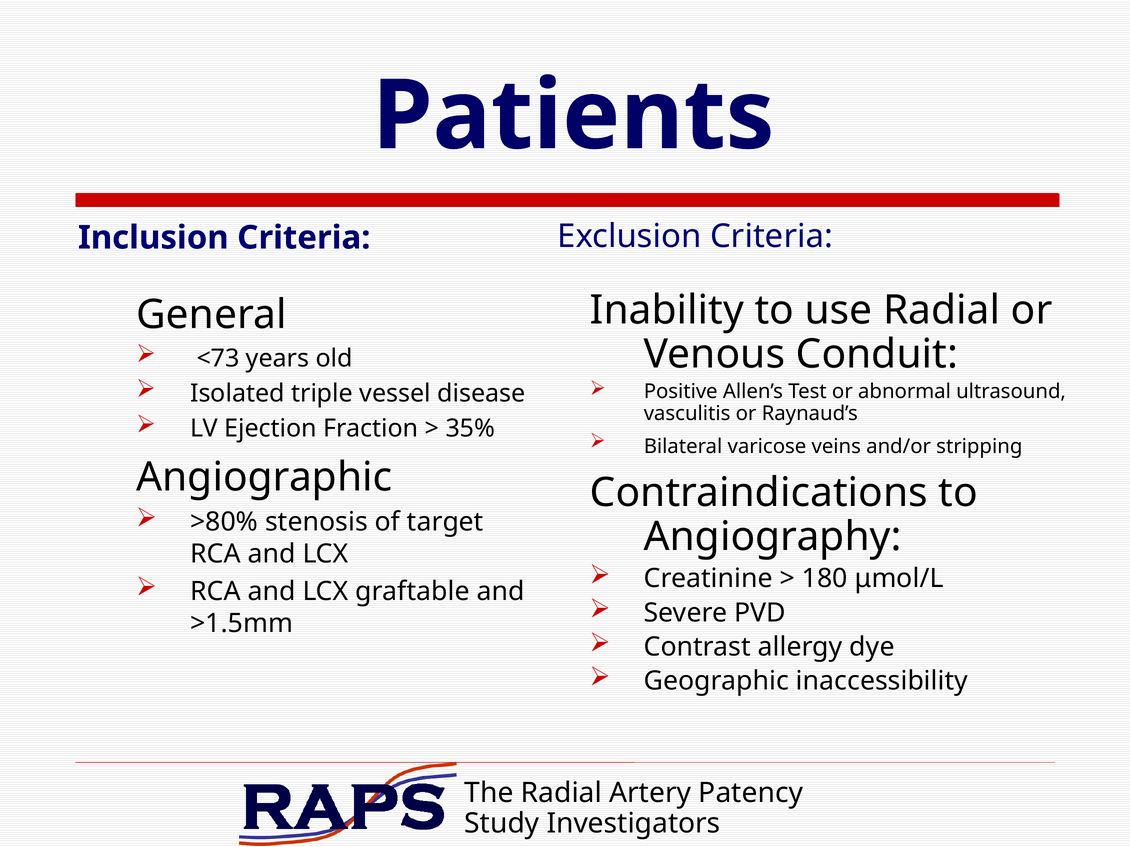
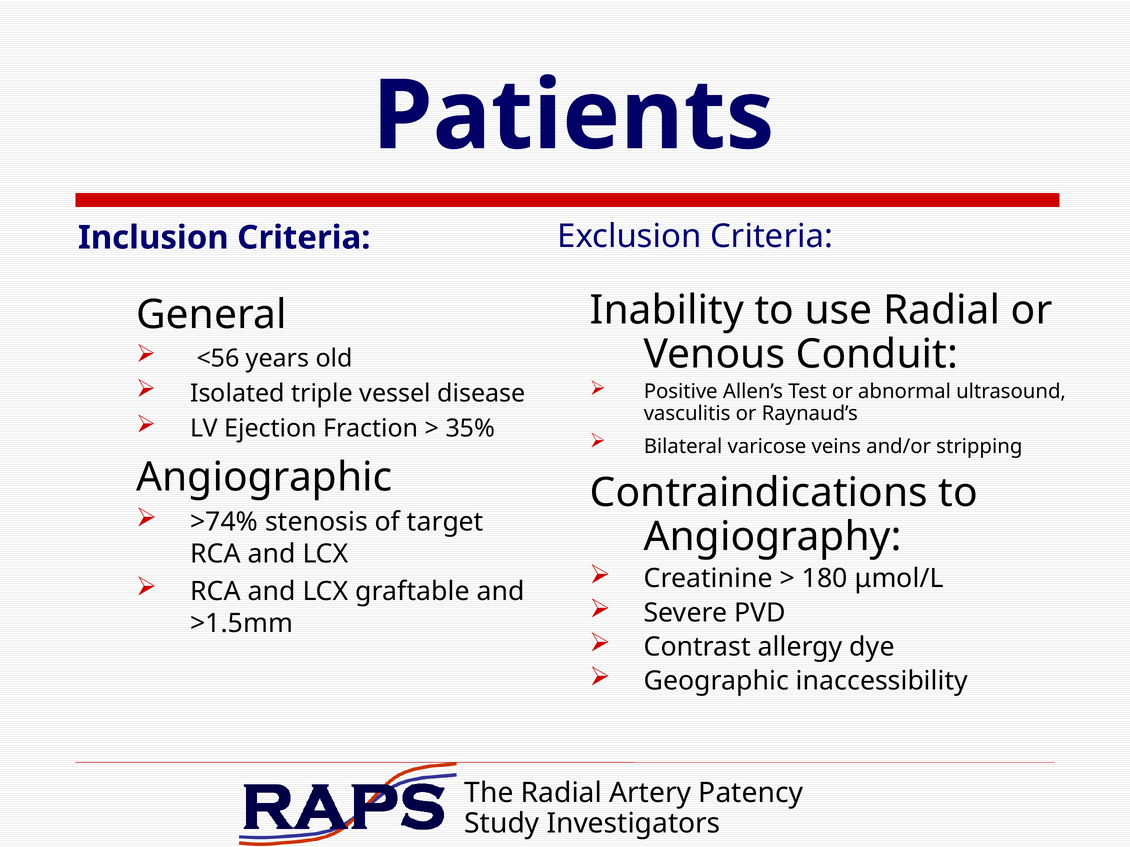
<73: <73 -> <56
>80%: >80% -> >74%
